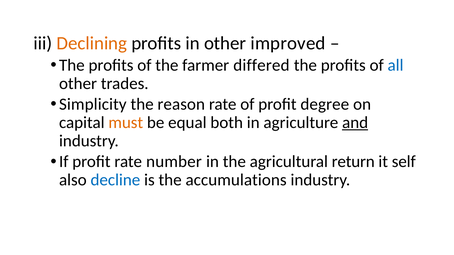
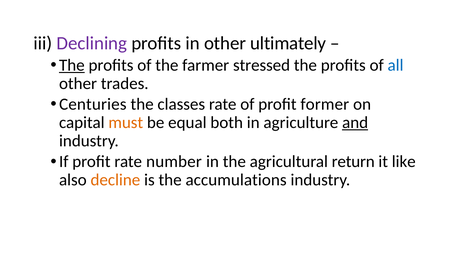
Declining colour: orange -> purple
improved: improved -> ultimately
The at (72, 65) underline: none -> present
differed: differed -> stressed
Simplicity: Simplicity -> Centuries
reason: reason -> classes
degree: degree -> former
self: self -> like
decline colour: blue -> orange
